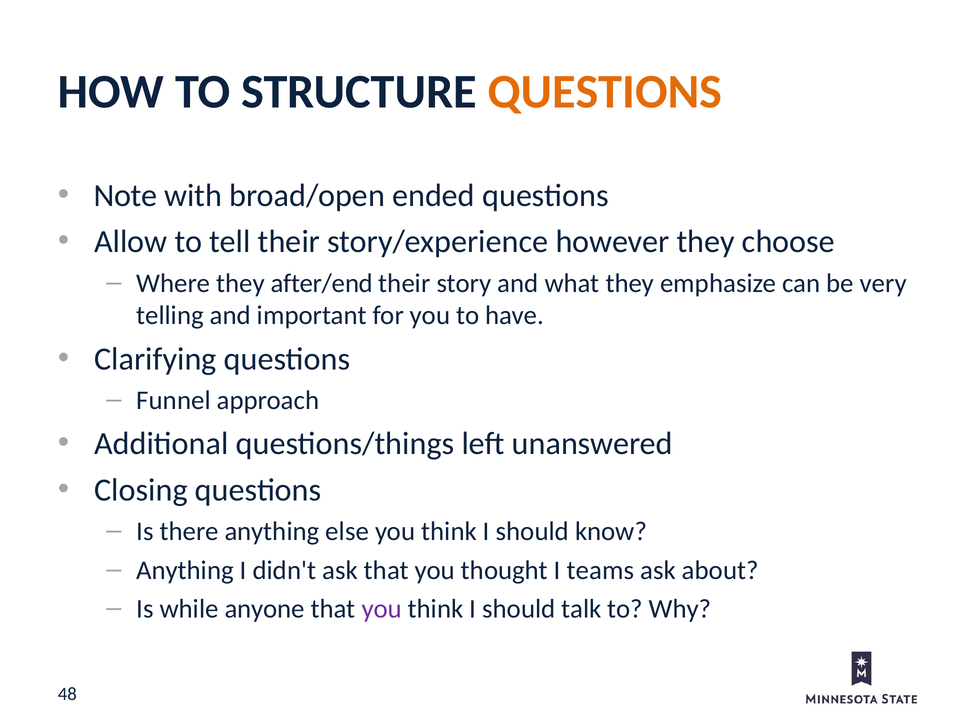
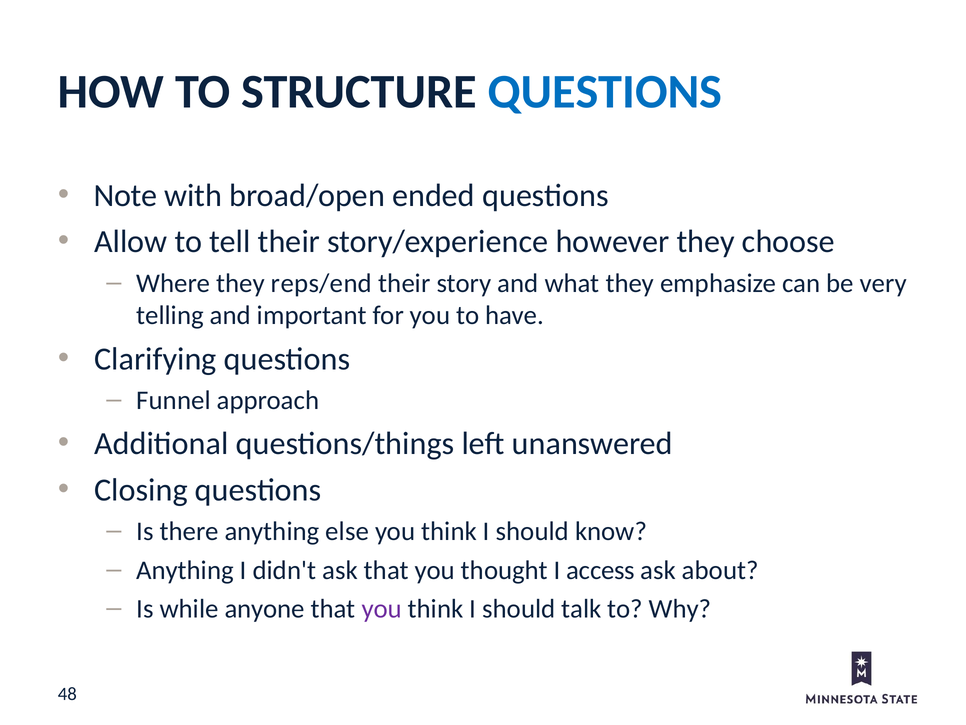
QUESTIONS at (605, 92) colour: orange -> blue
after/end: after/end -> reps/end
teams: teams -> access
